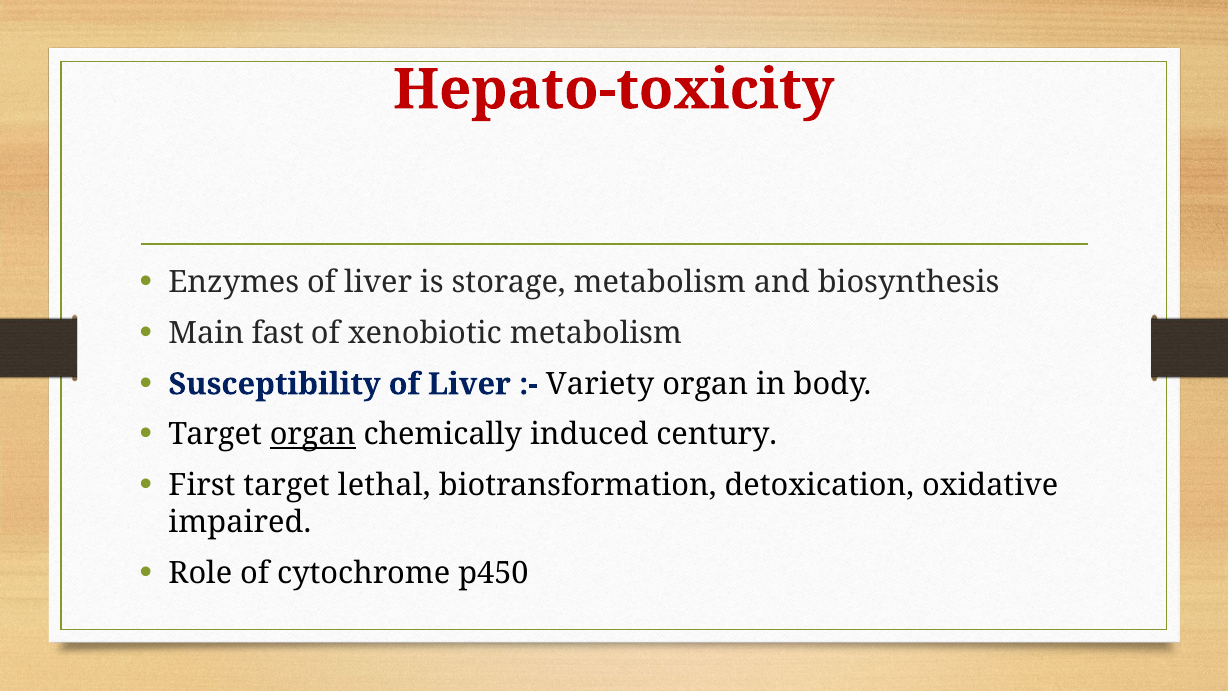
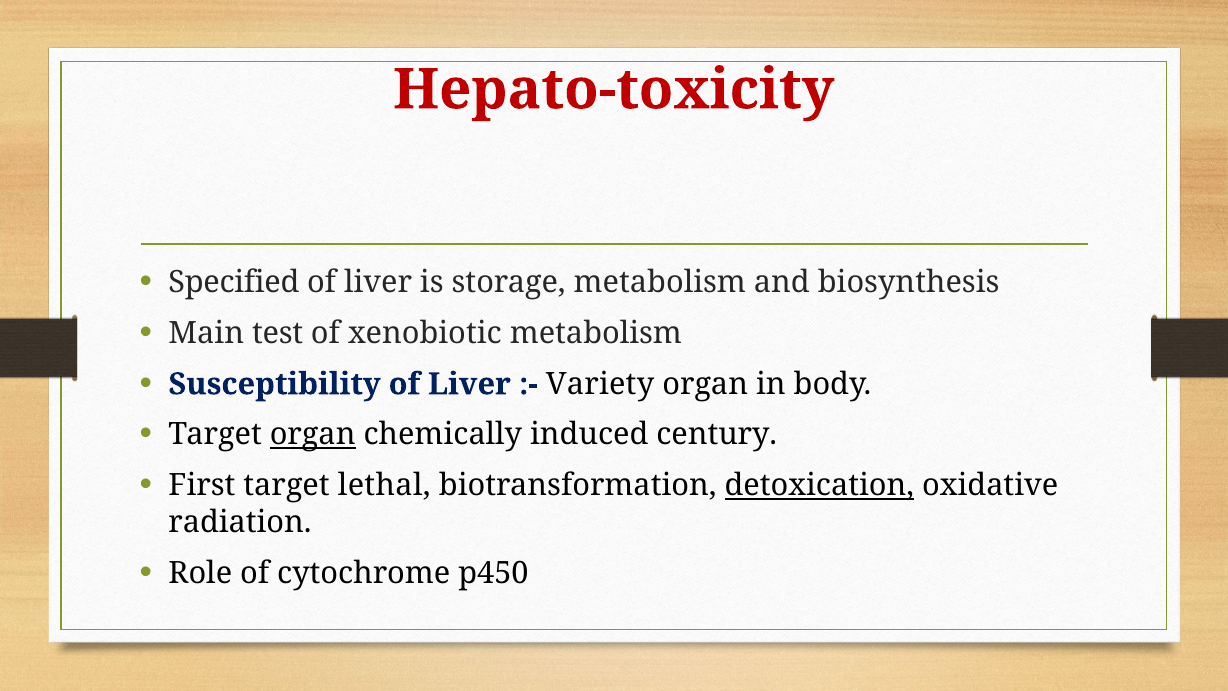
Enzymes: Enzymes -> Specified
fast: fast -> test
detoxication underline: none -> present
impaired: impaired -> radiation
